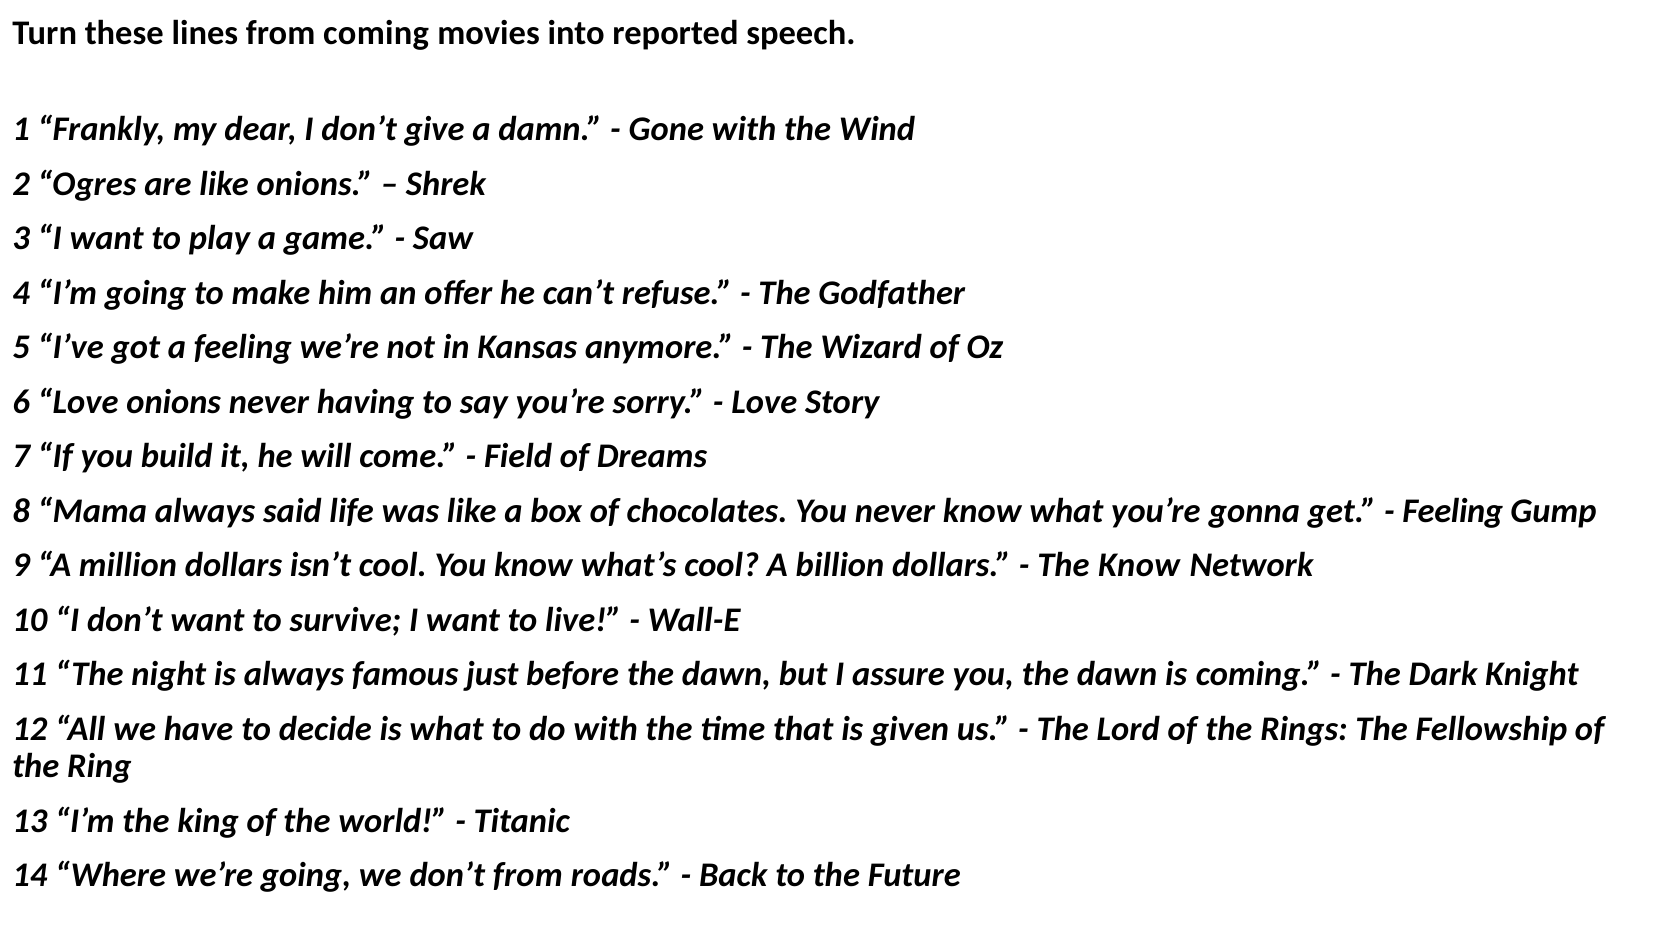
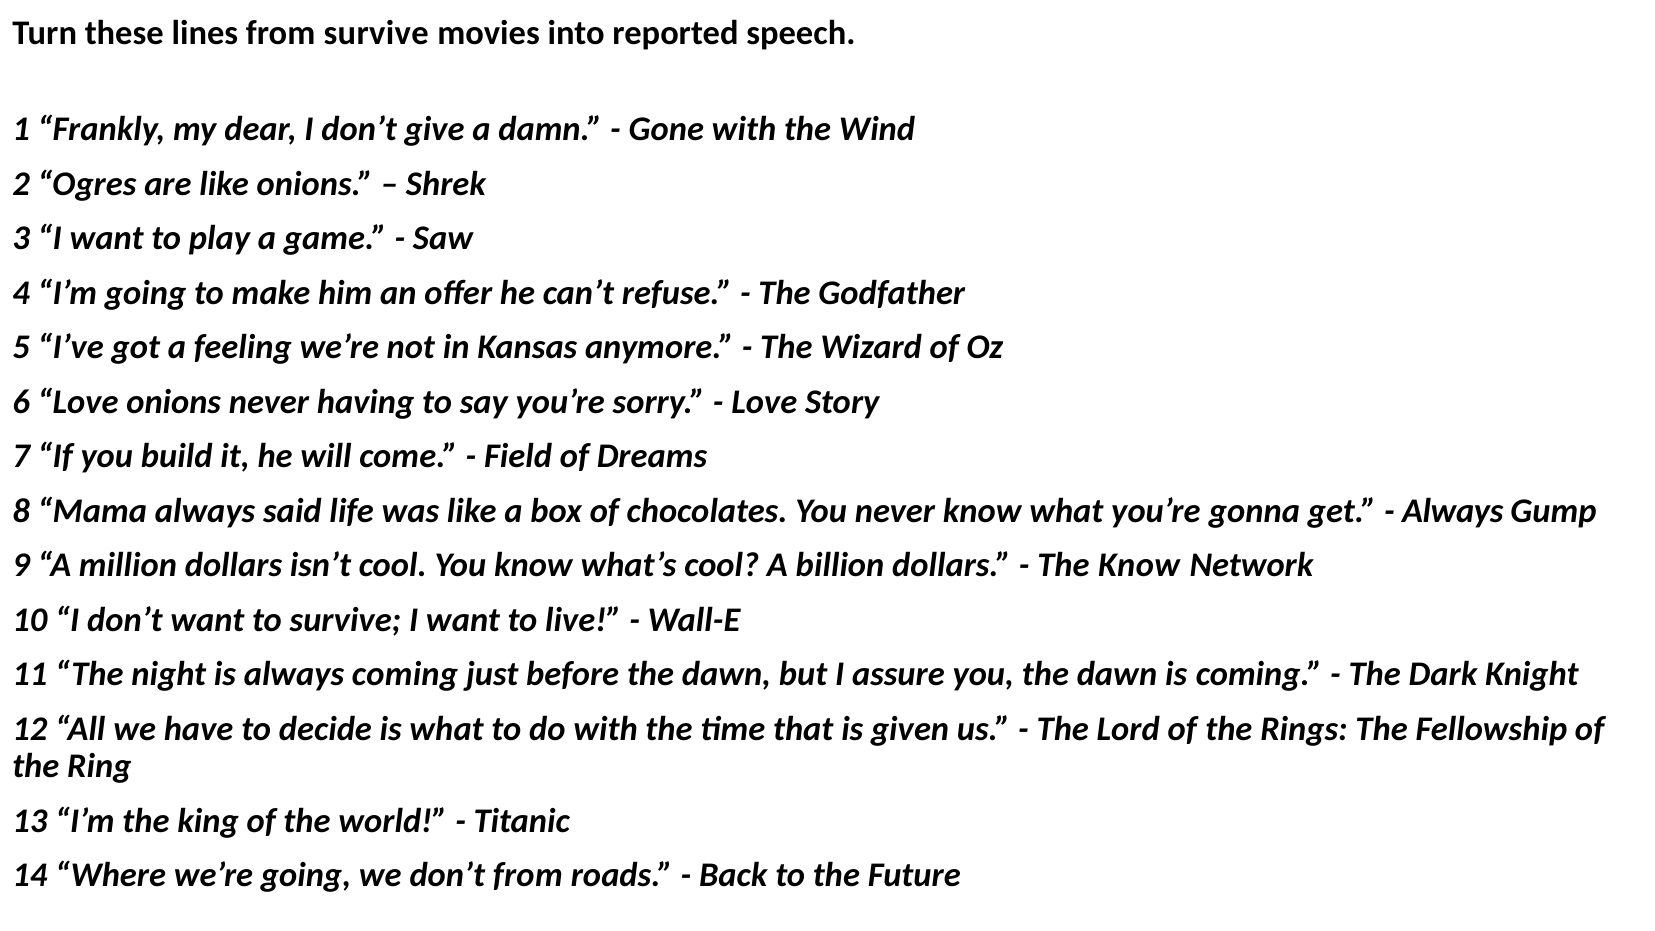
from coming: coming -> survive
Feeling at (1453, 511): Feeling -> Always
always famous: famous -> coming
